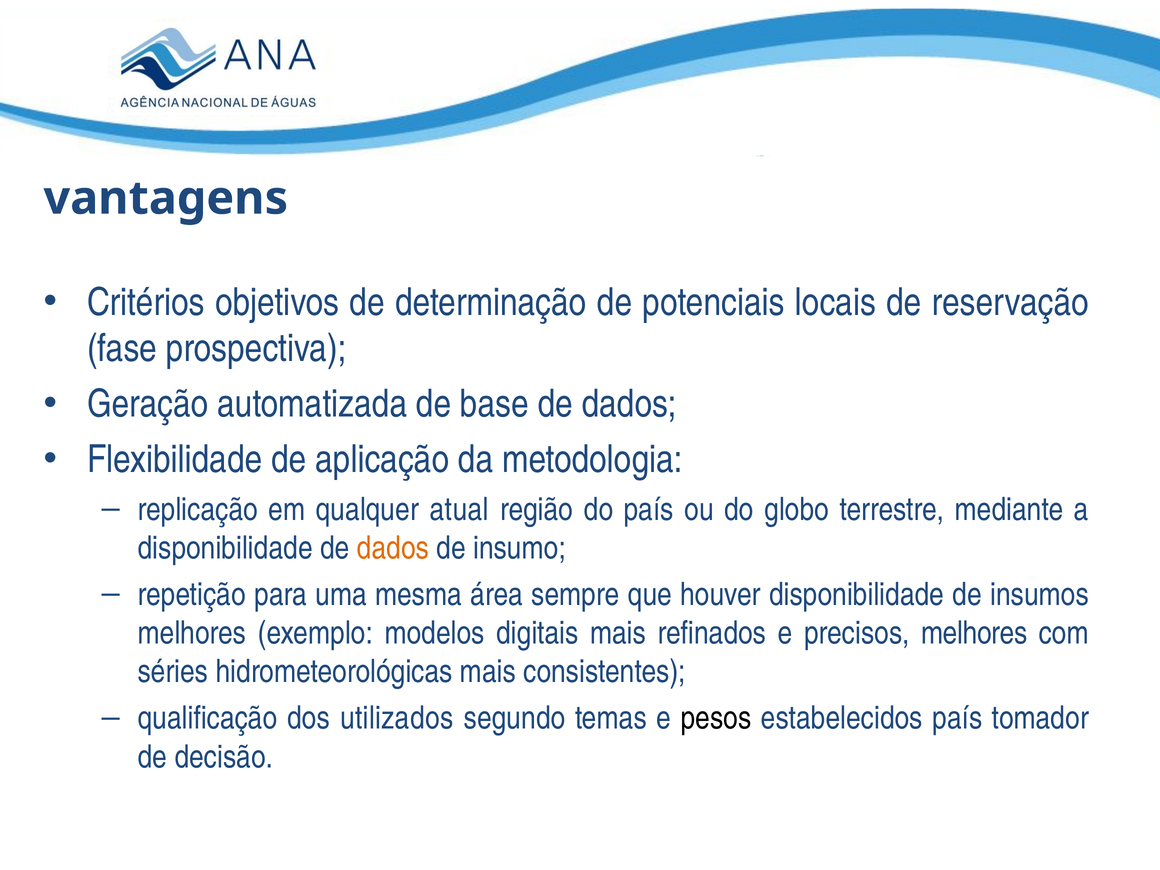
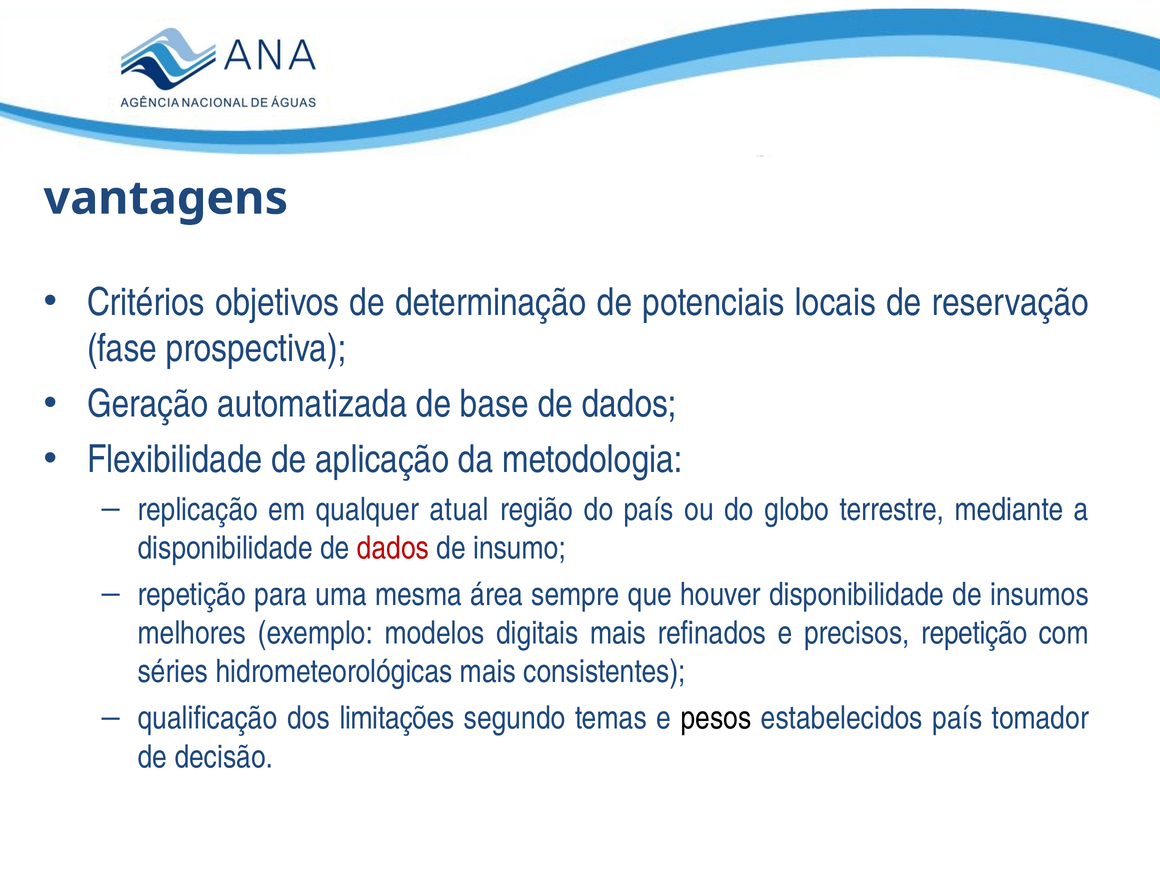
dados at (393, 548) colour: orange -> red
precisos melhores: melhores -> repetição
utilizados: utilizados -> limitações
